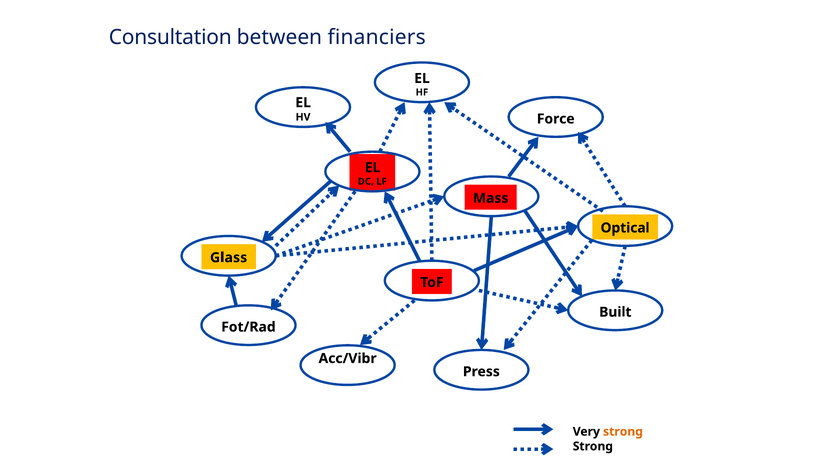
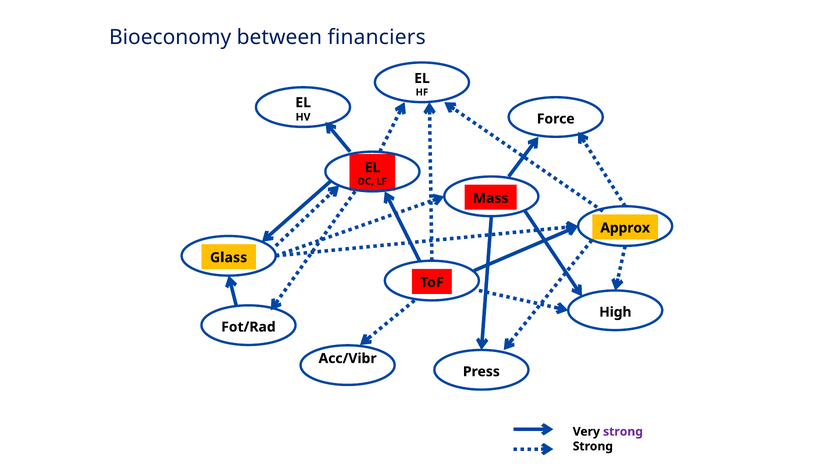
Consultation: Consultation -> Bioeconomy
Optical: Optical -> Approx
Built: Built -> High
strong at (623, 432) colour: orange -> purple
